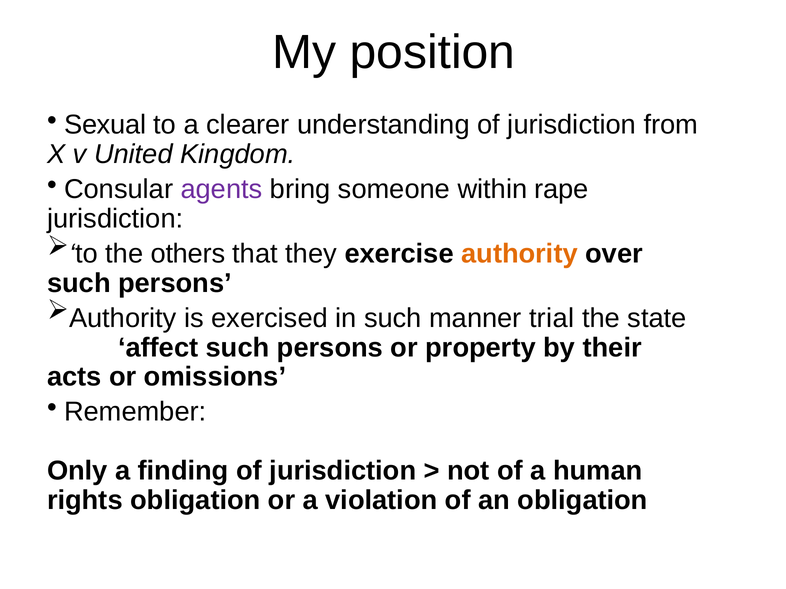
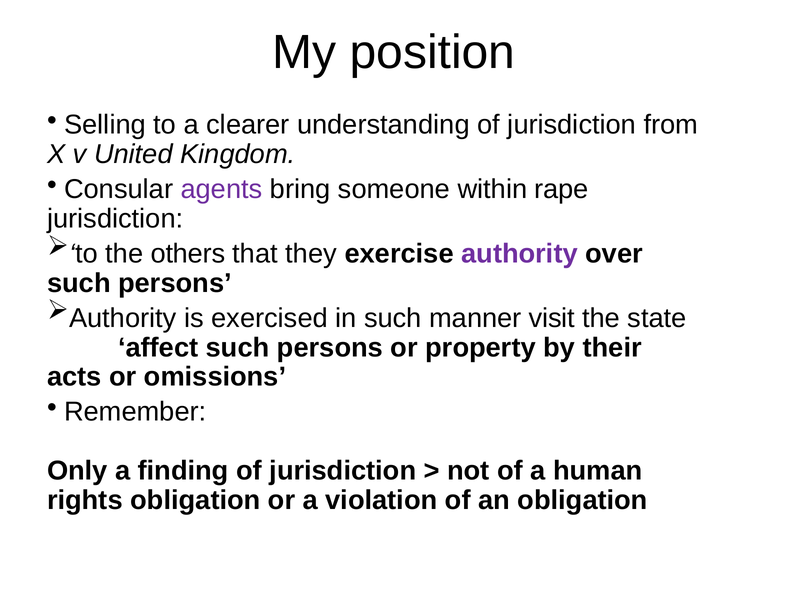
Sexual: Sexual -> Selling
authority at (519, 254) colour: orange -> purple
trial: trial -> visit
